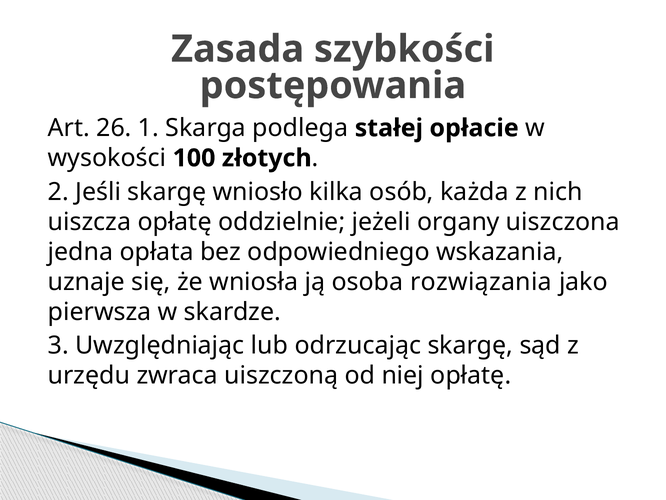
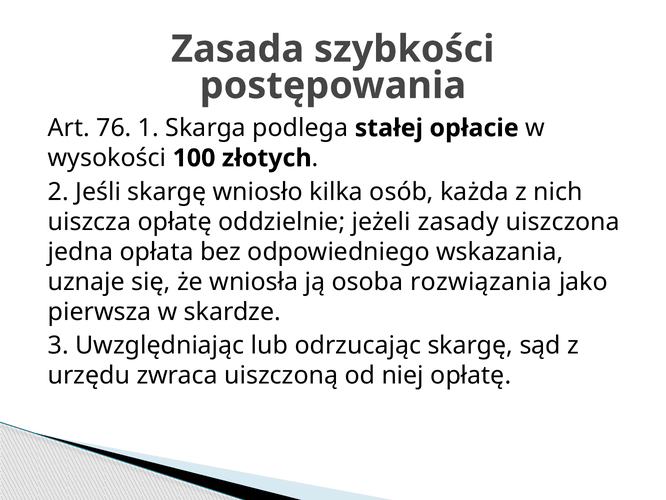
26: 26 -> 76
organy: organy -> zasady
